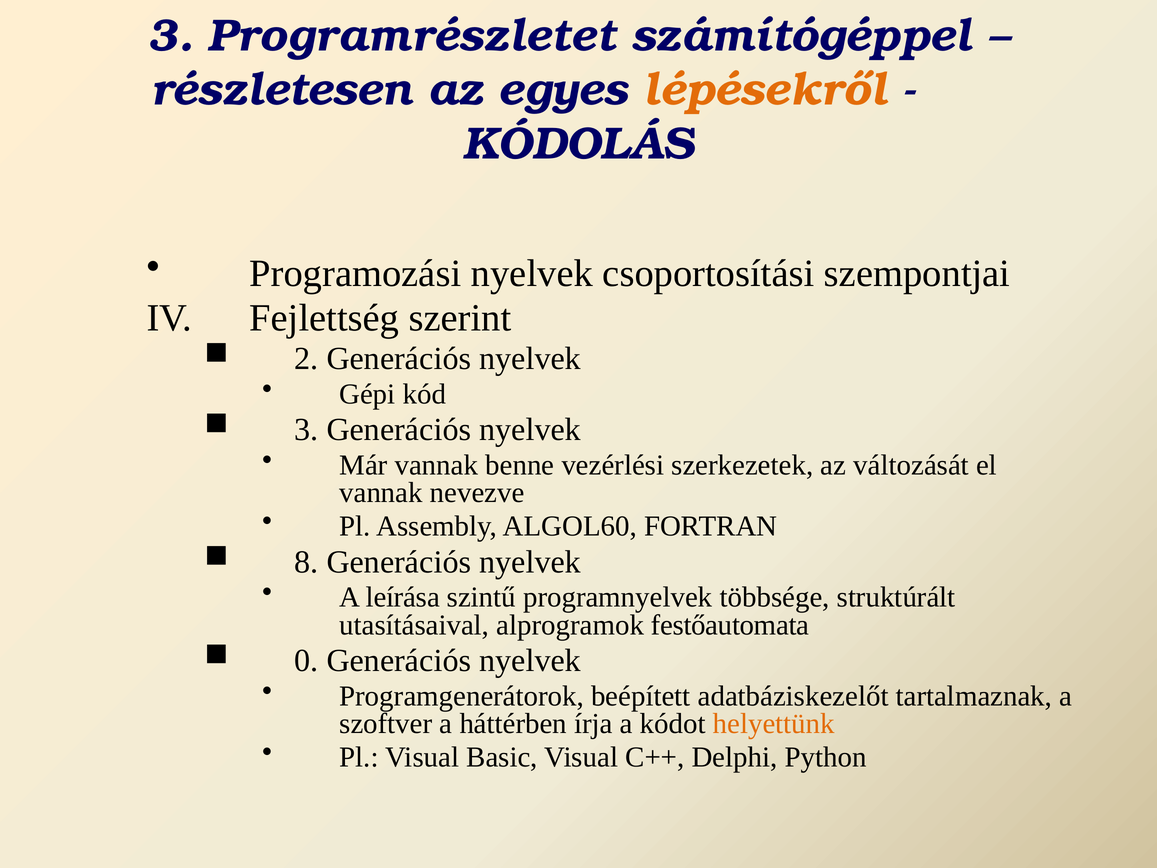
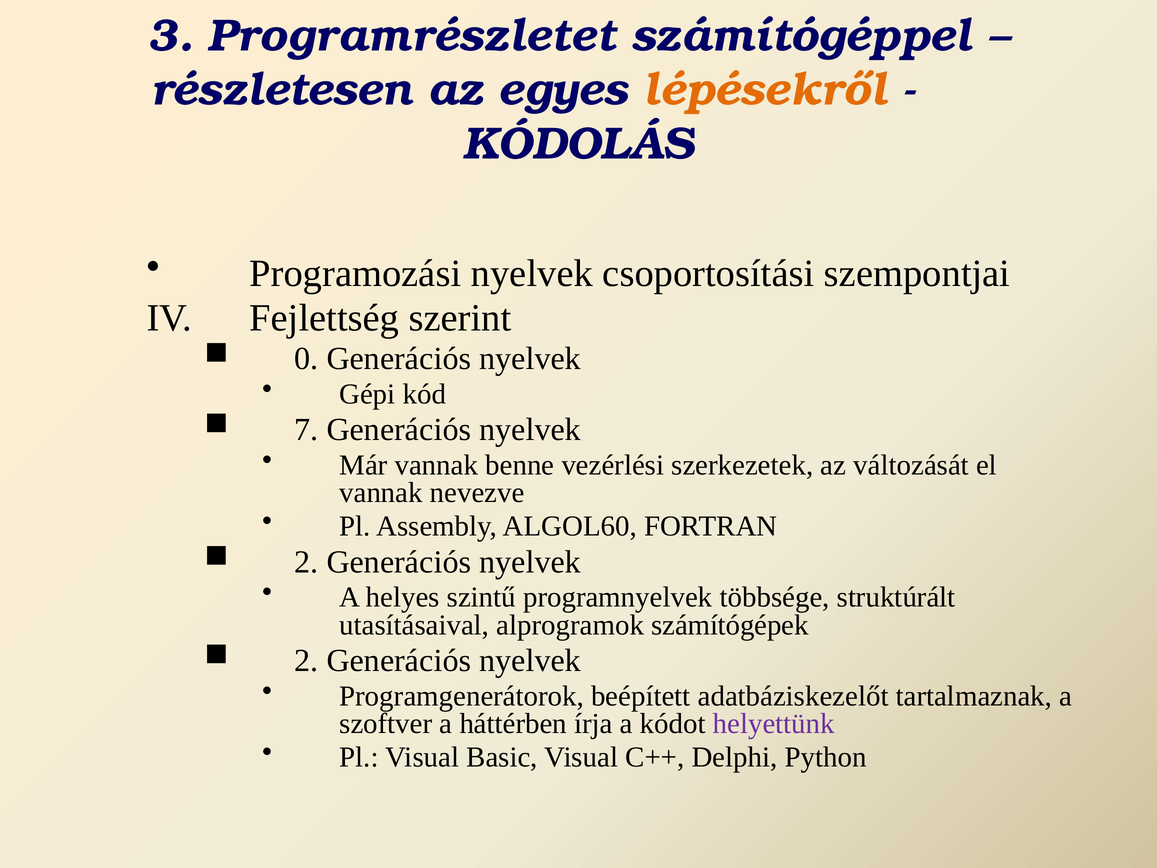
2: 2 -> 0
3 at (306, 430): 3 -> 7
8 at (306, 562): 8 -> 2
leírása: leírása -> helyes
festőautomata: festőautomata -> számítógépek
0 at (306, 660): 0 -> 2
helyettünk colour: orange -> purple
